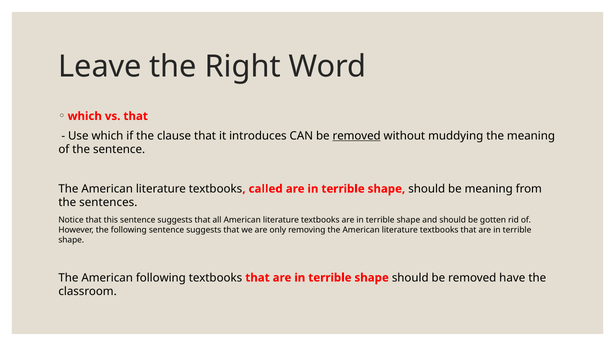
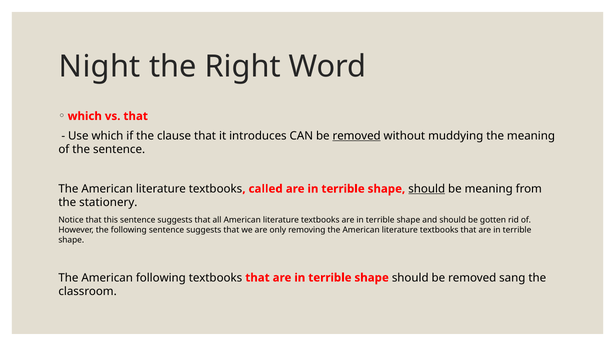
Leave: Leave -> Night
should at (427, 189) underline: none -> present
sentences: sentences -> stationery
have: have -> sang
